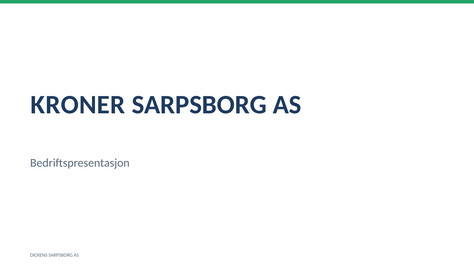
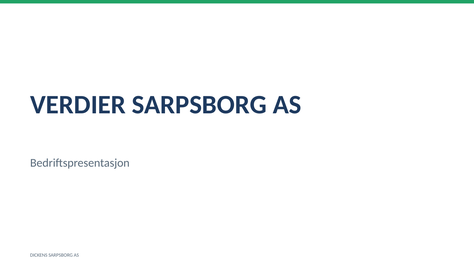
KRONER: KRONER -> VERDIER
